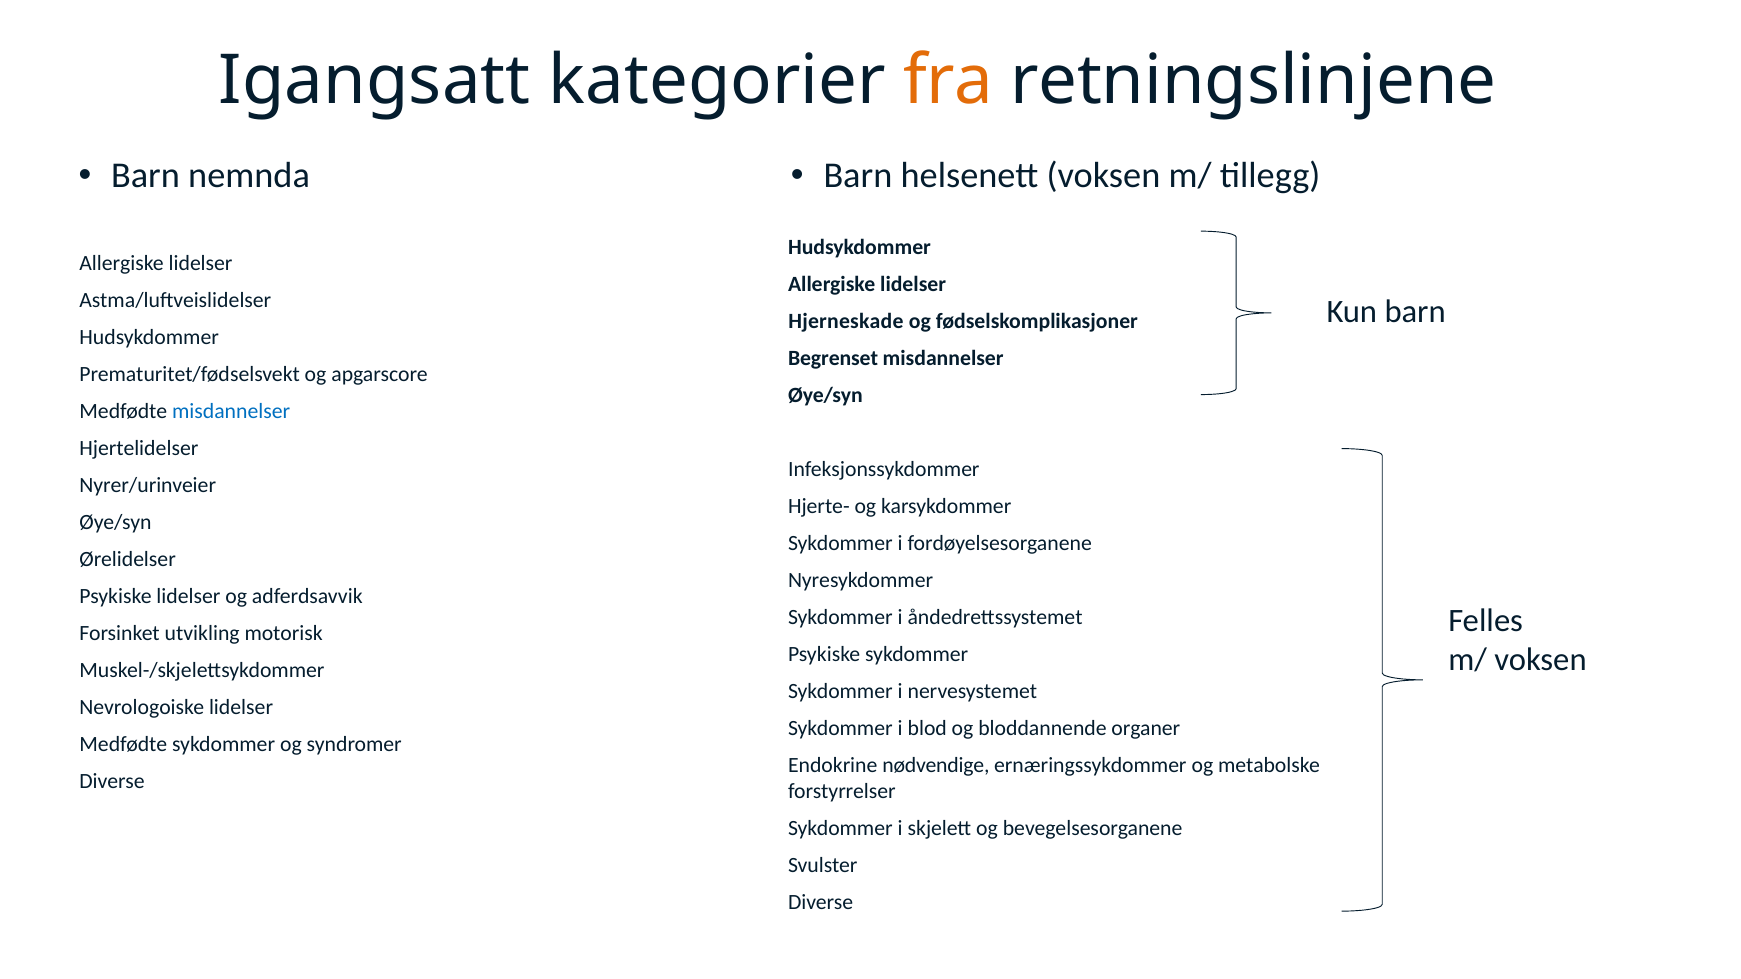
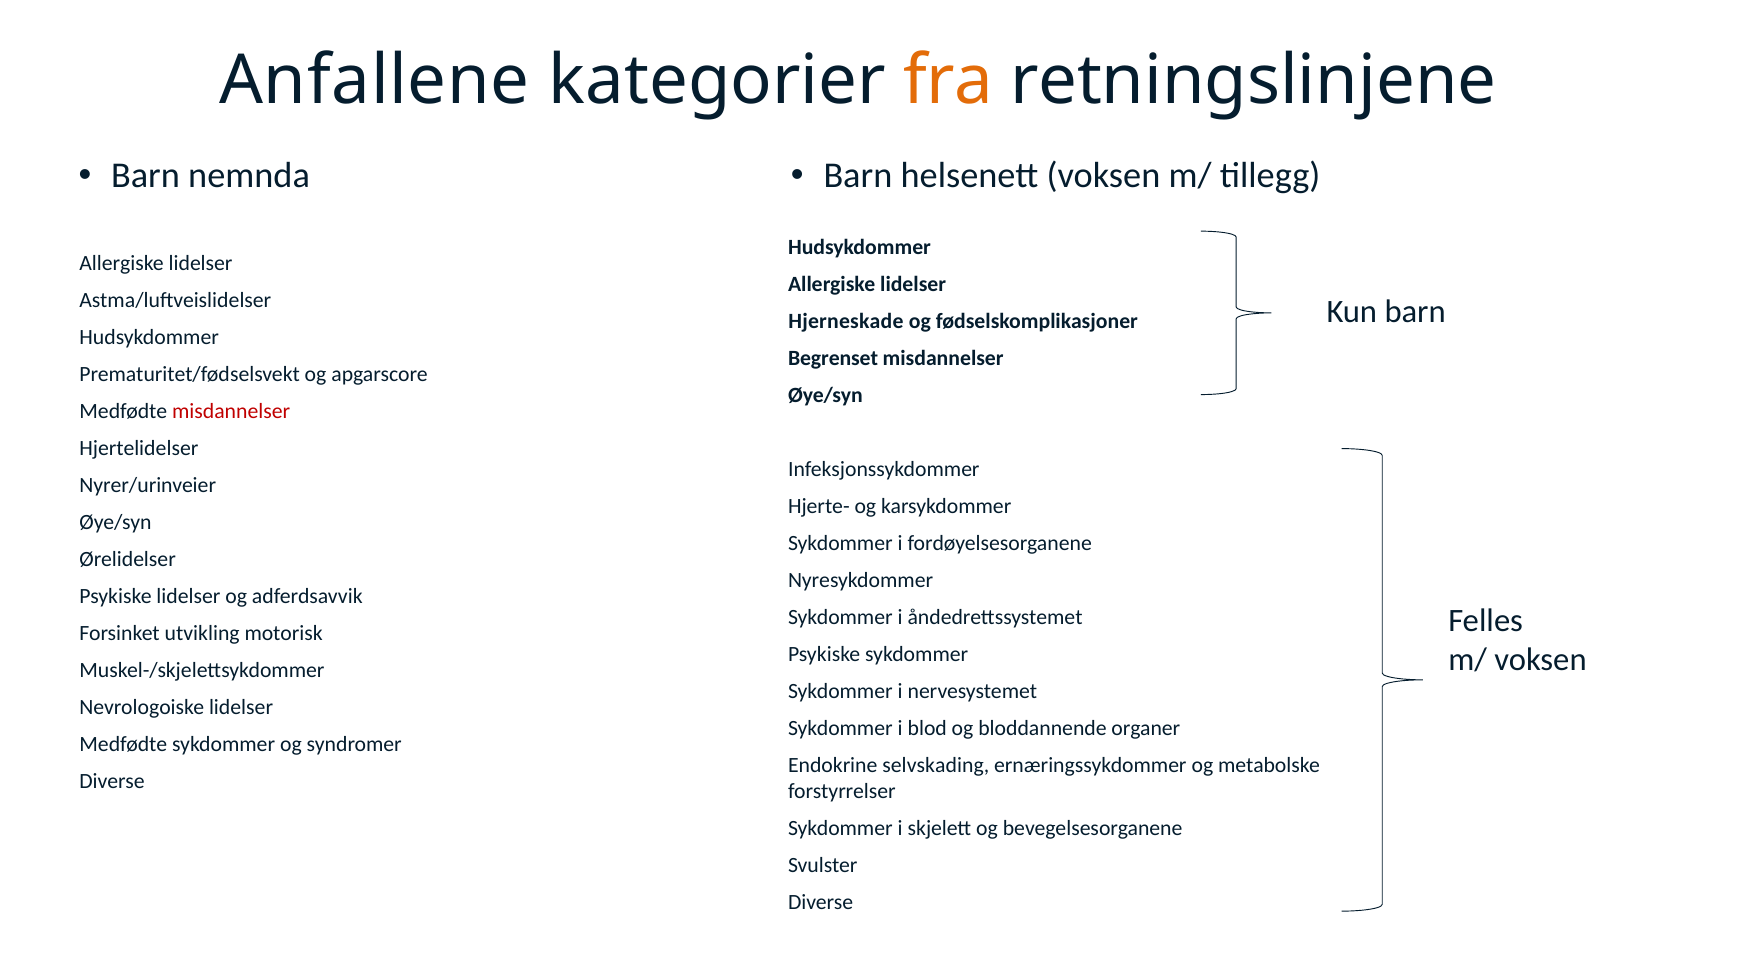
Igangsatt: Igangsatt -> Anfallene
misdannelser at (231, 412) colour: blue -> red
nødvendige: nødvendige -> selvskading
